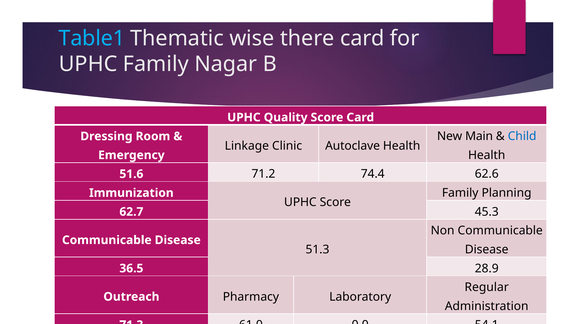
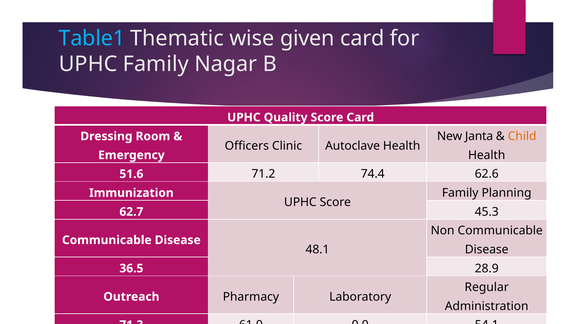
there: there -> given
Main: Main -> Janta
Child colour: blue -> orange
Linkage: Linkage -> Officers
51.3: 51.3 -> 48.1
